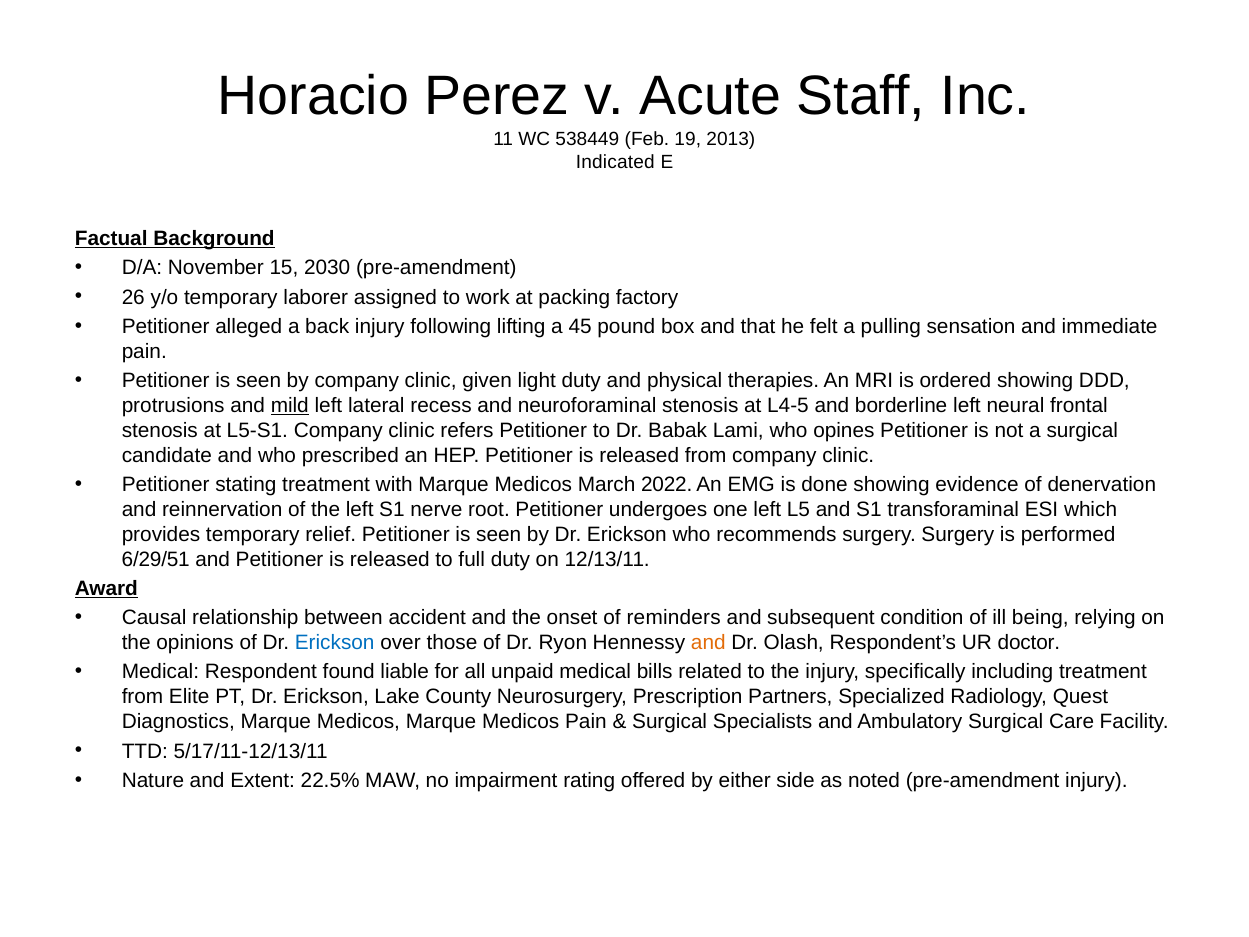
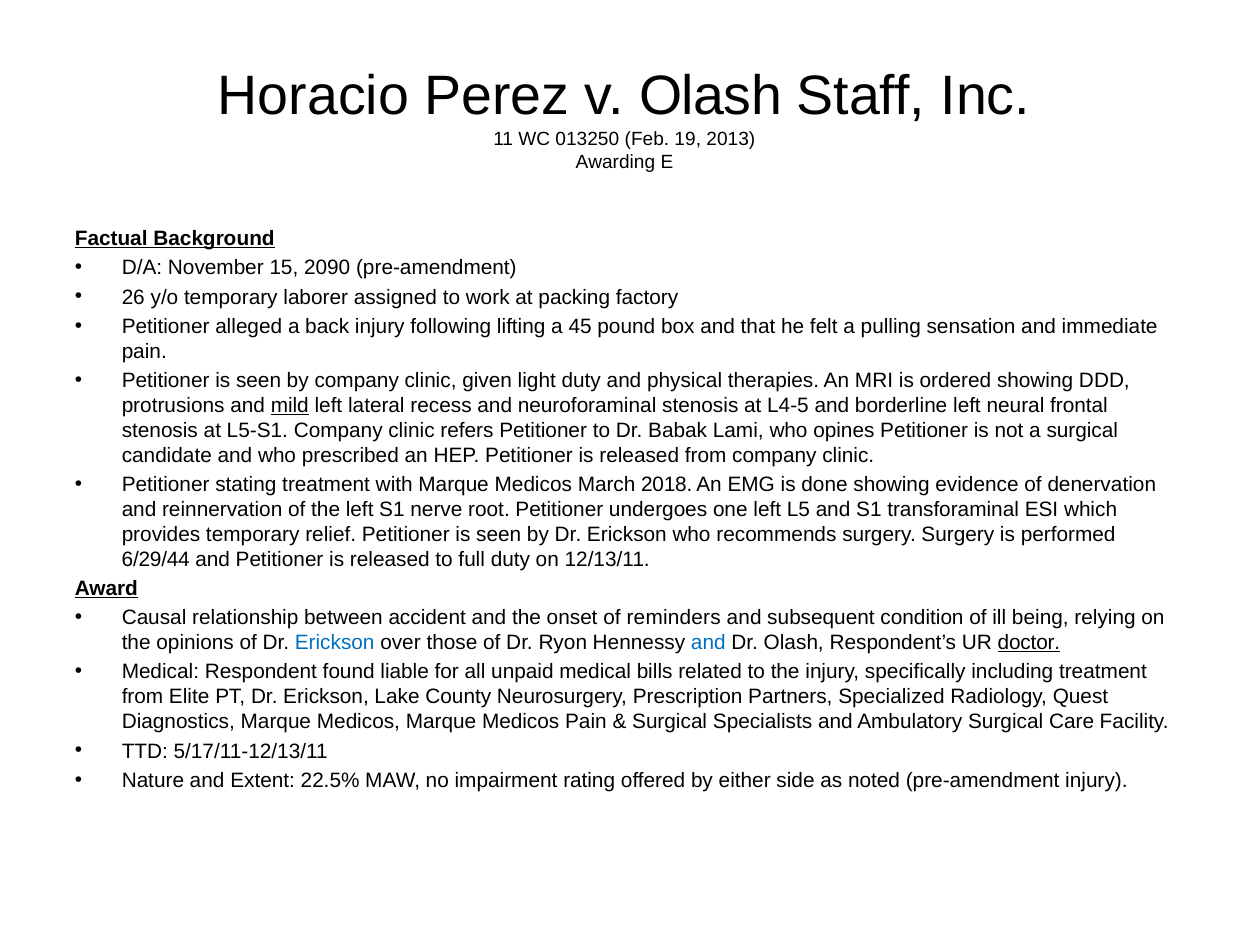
v Acute: Acute -> Olash
538449: 538449 -> 013250
Indicated: Indicated -> Awarding
2030: 2030 -> 2090
2022: 2022 -> 2018
6/29/51: 6/29/51 -> 6/29/44
and at (708, 643) colour: orange -> blue
doctor underline: none -> present
